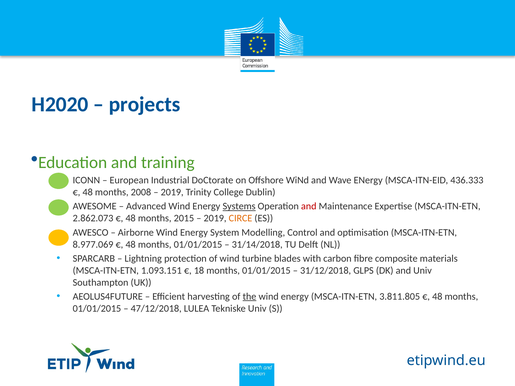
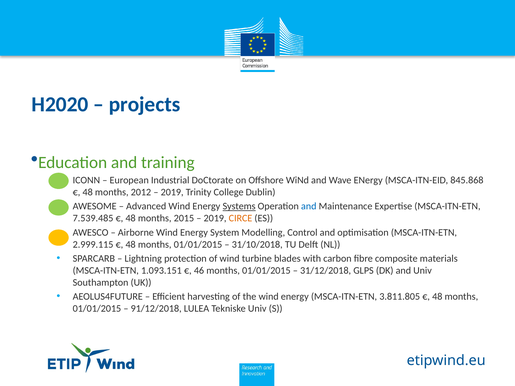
436.333: 436.333 -> 845.868
2008: 2008 -> 2012
and at (309, 206) colour: red -> blue
2.862.073: 2.862.073 -> 7.539.485
8.977.069: 8.977.069 -> 2.999.115
31/14/2018: 31/14/2018 -> 31/10/2018
18: 18 -> 46
the underline: present -> none
47/12/2018: 47/12/2018 -> 91/12/2018
